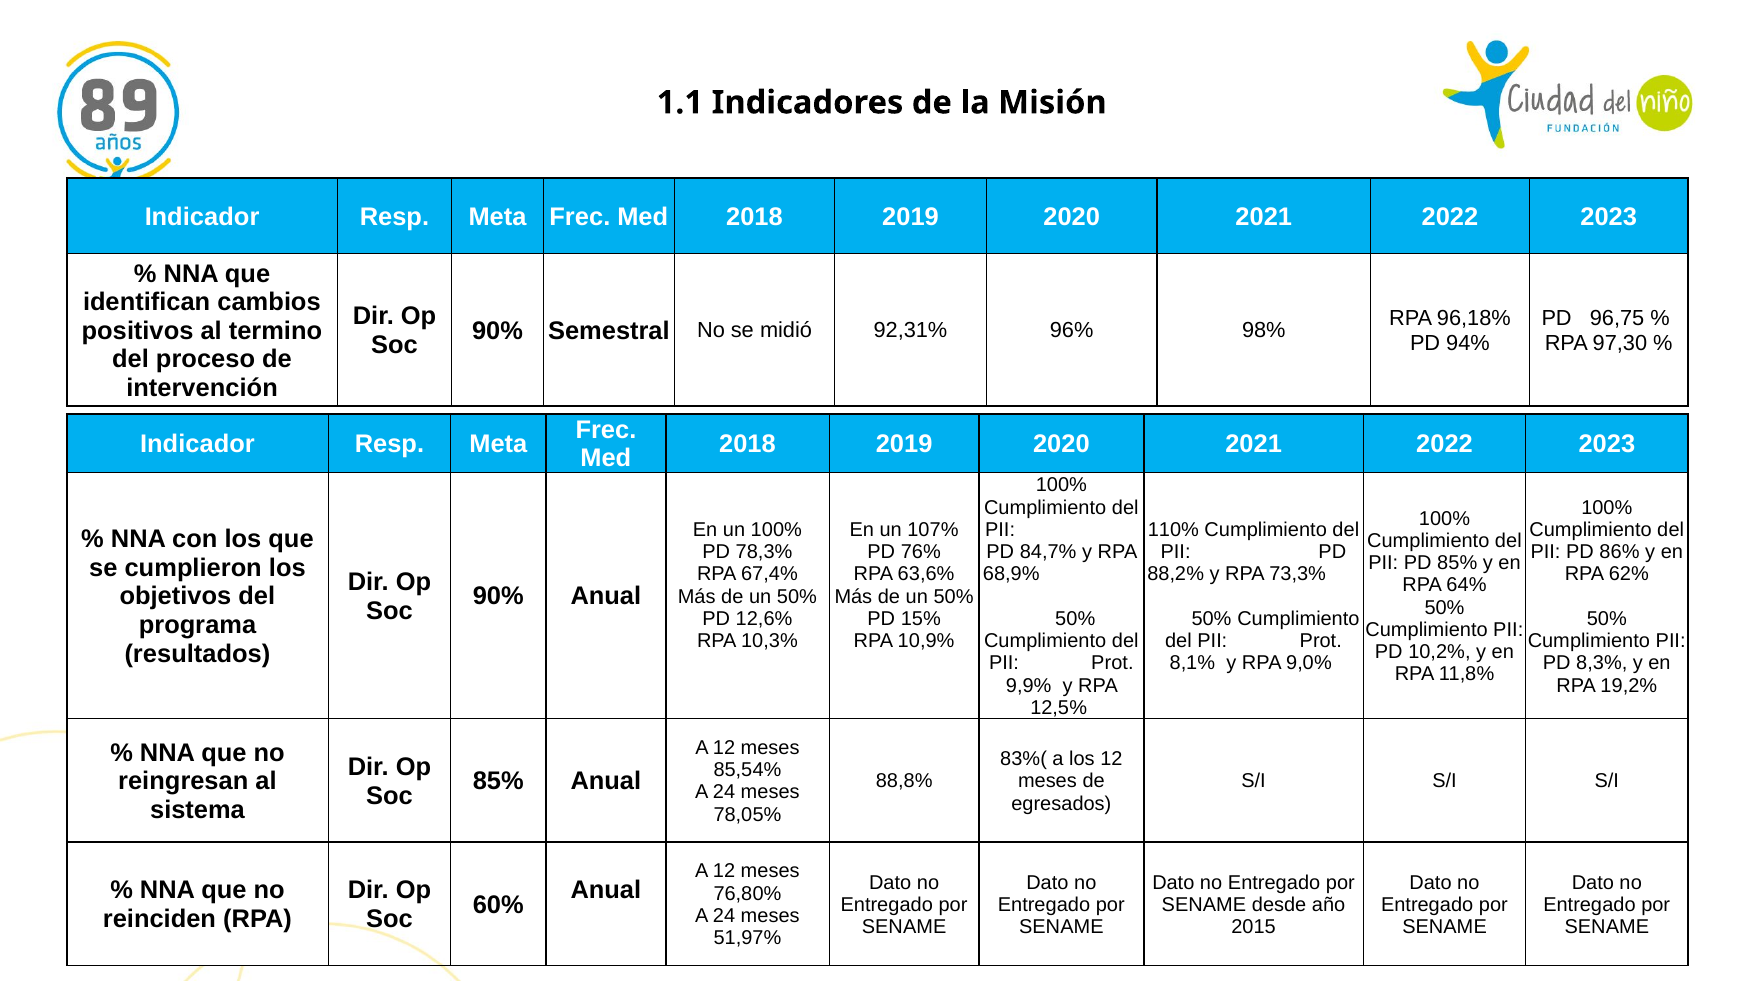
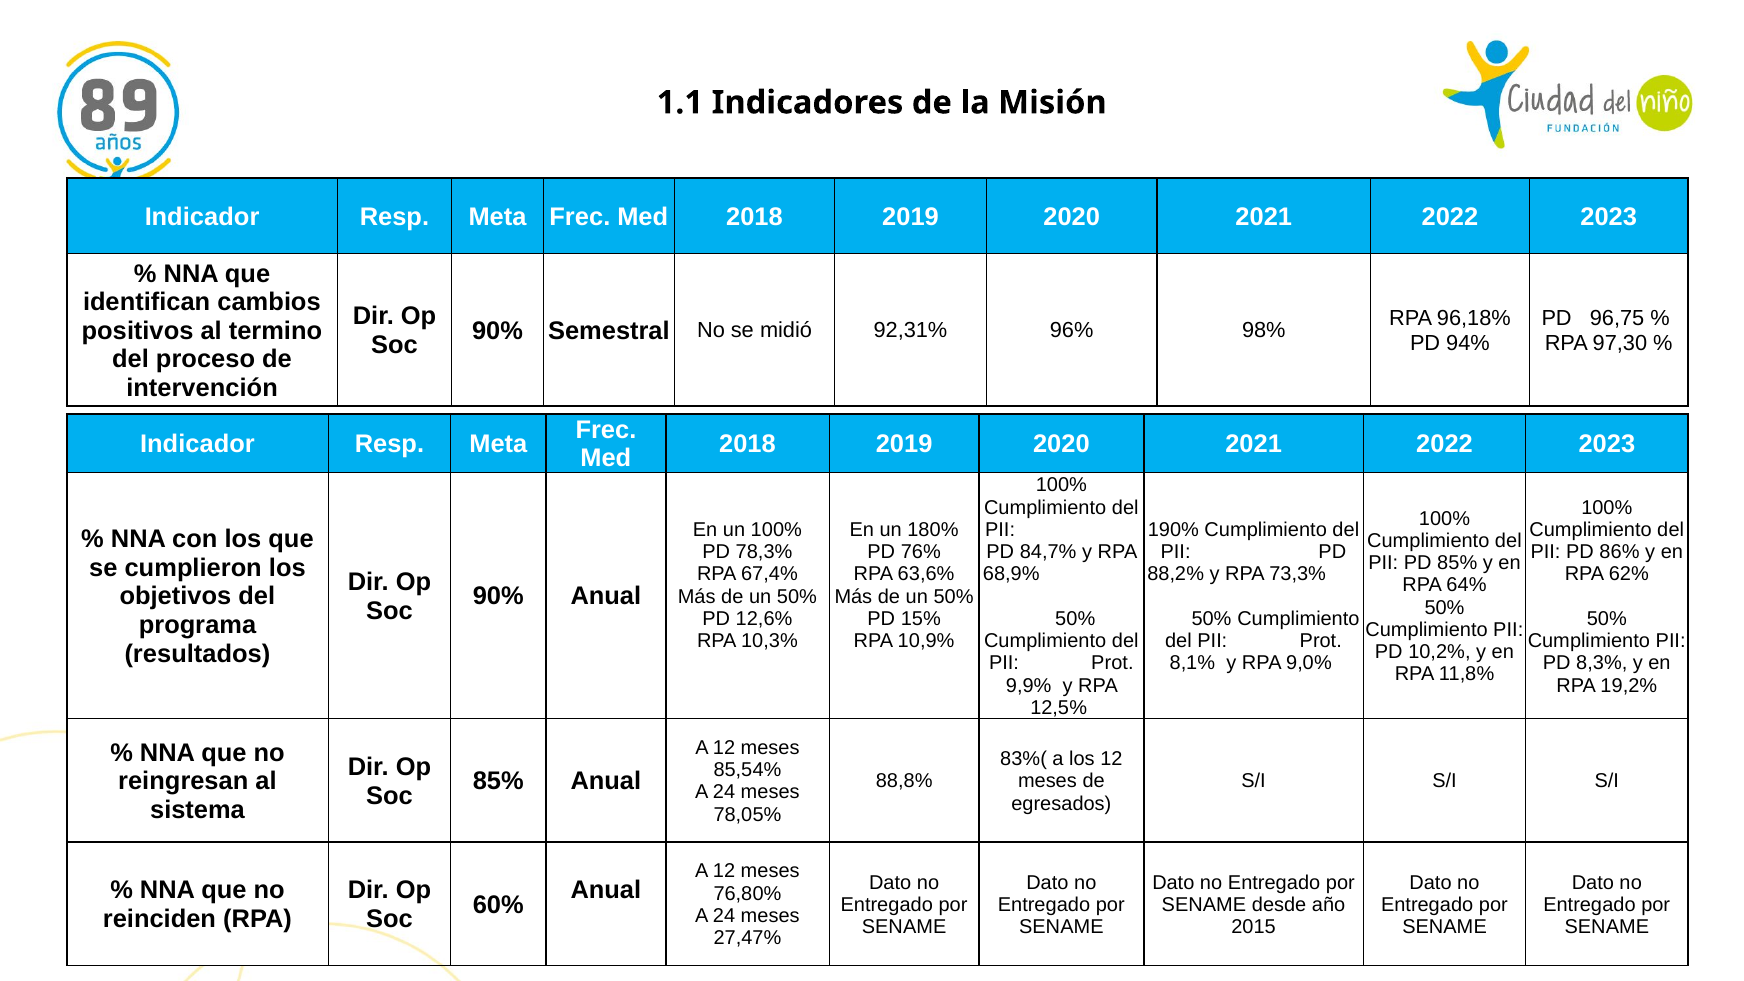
107%: 107% -> 180%
110%: 110% -> 190%
51,97%: 51,97% -> 27,47%
